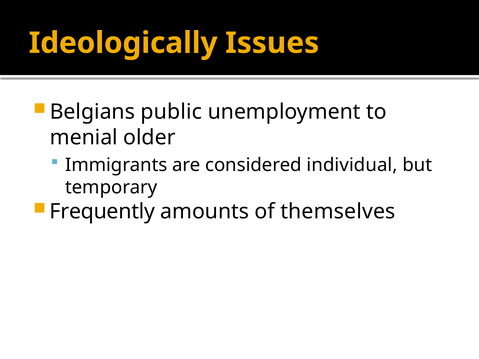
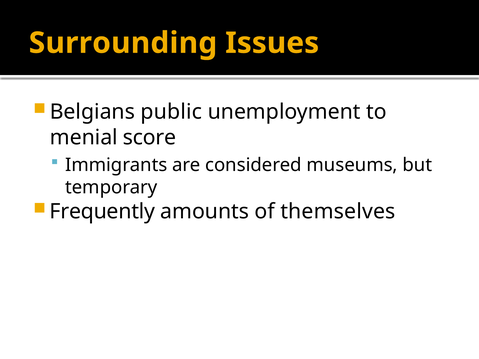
Ideologically: Ideologically -> Surrounding
older: older -> score
individual: individual -> museums
